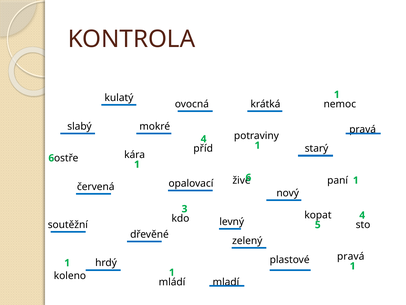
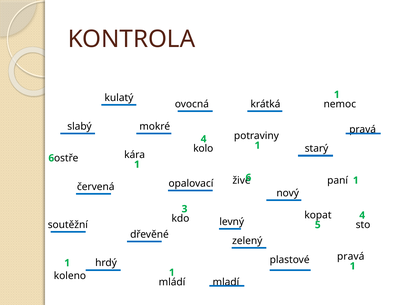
příd: příd -> kolo
